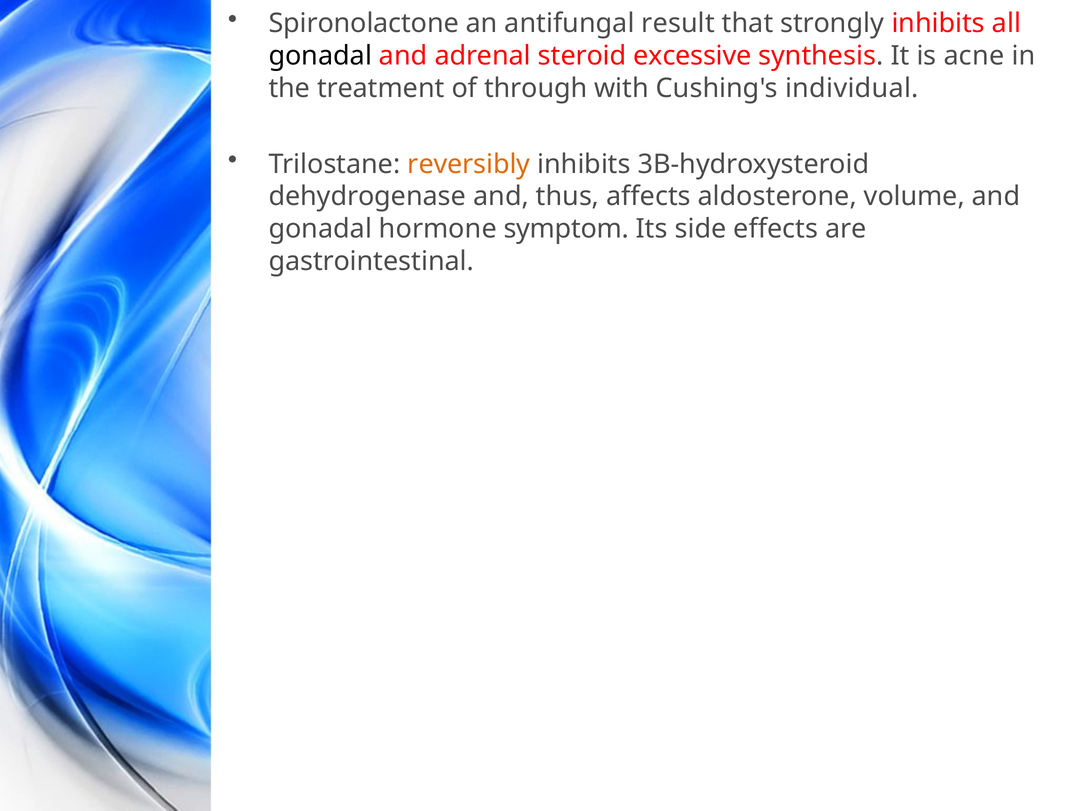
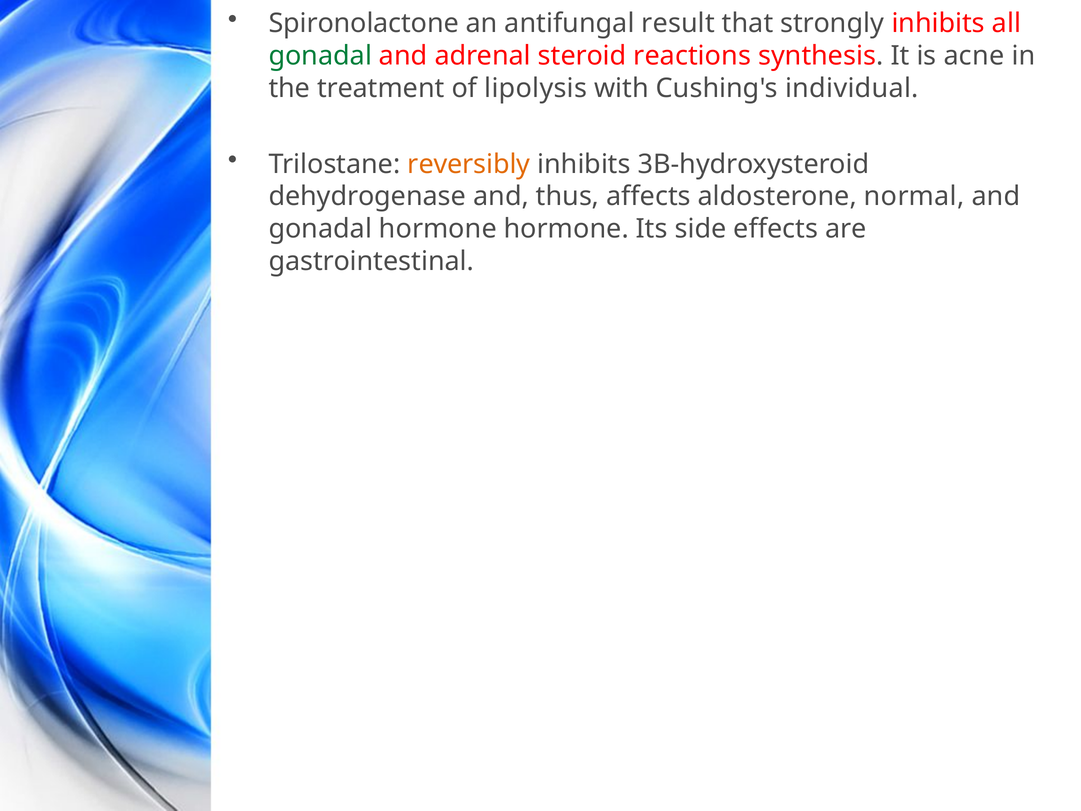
gonadal at (320, 56) colour: black -> green
excessive: excessive -> reactions
through: through -> lipolysis
volume: volume -> normal
hormone symptom: symptom -> hormone
